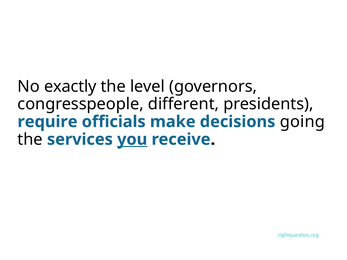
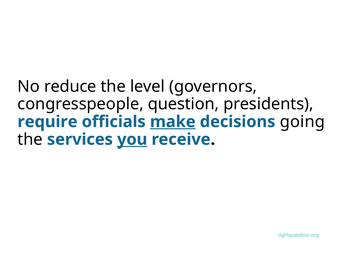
exactly: exactly -> reduce
different: different -> question
make underline: none -> present
